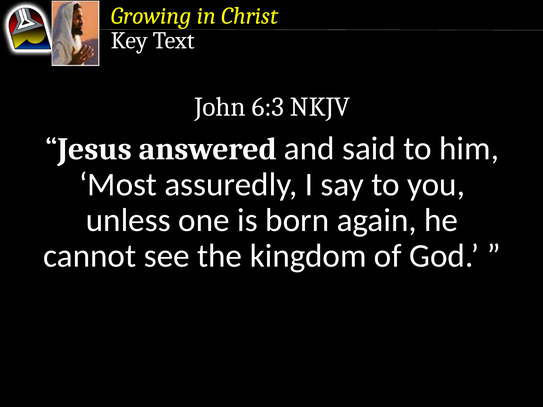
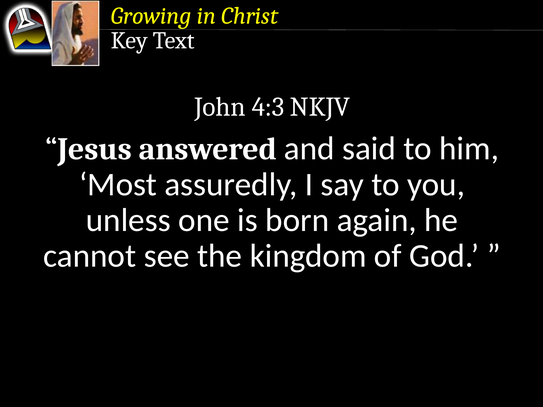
6:3: 6:3 -> 4:3
